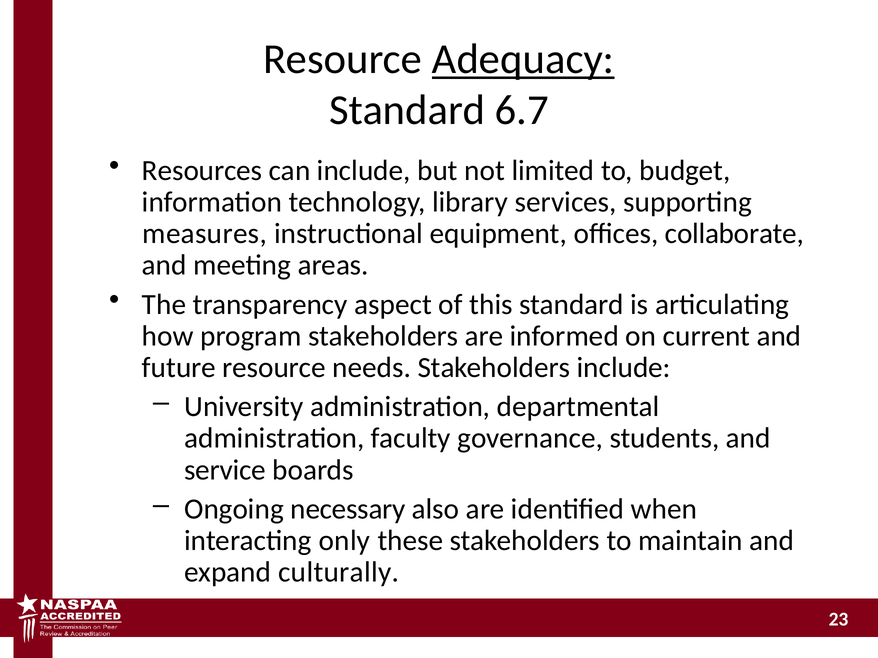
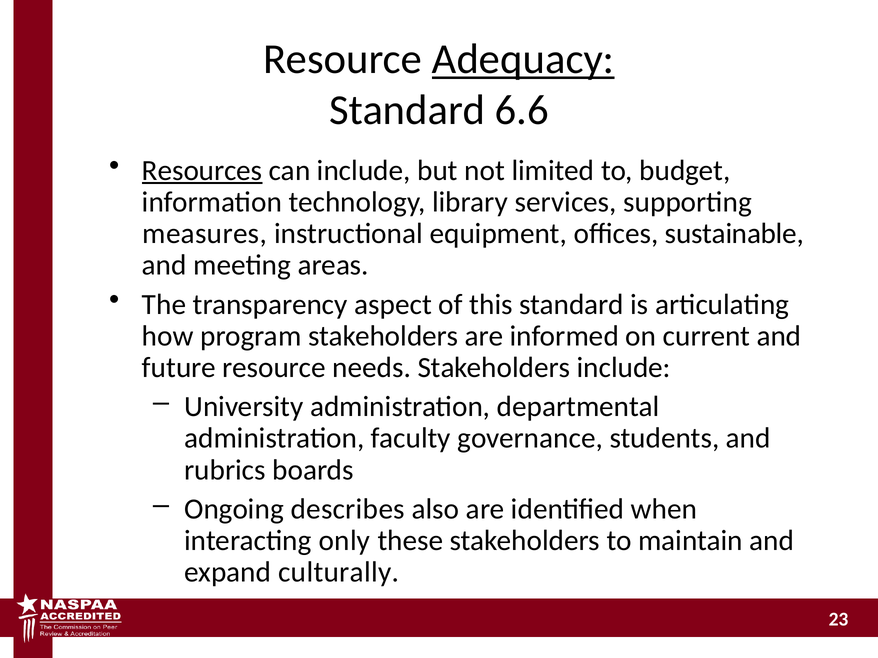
6.7: 6.7 -> 6.6
Resources underline: none -> present
collaborate: collaborate -> sustainable
service: service -> rubrics
necessary: necessary -> describes
